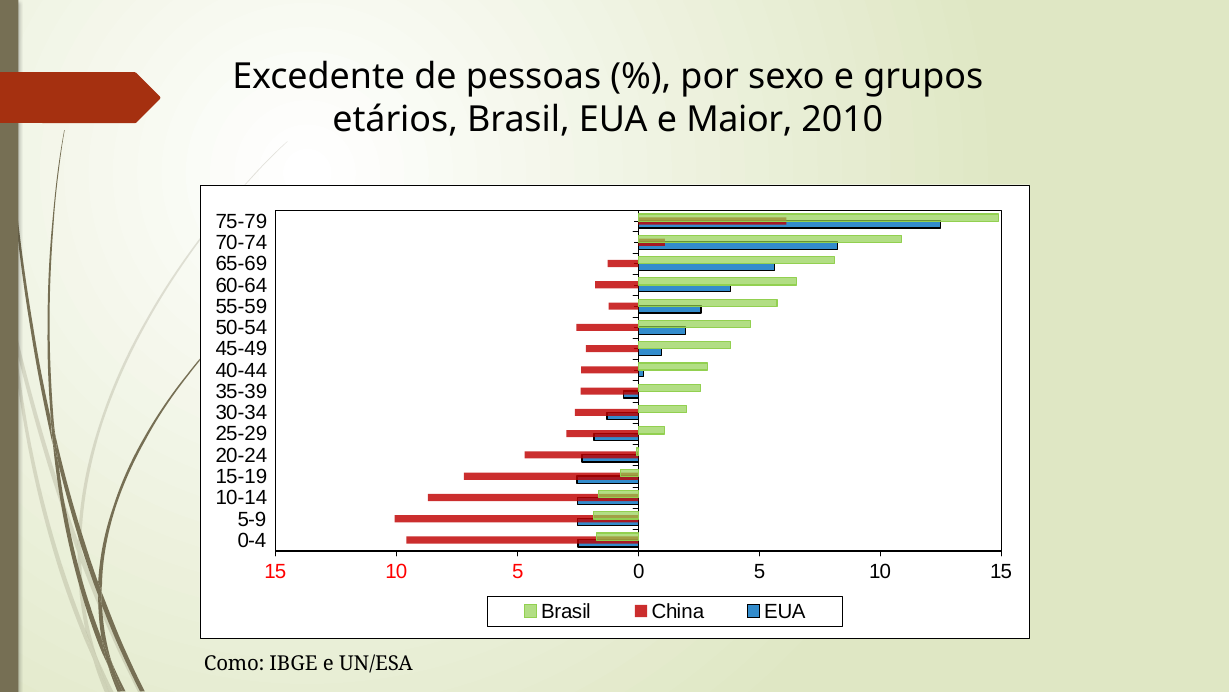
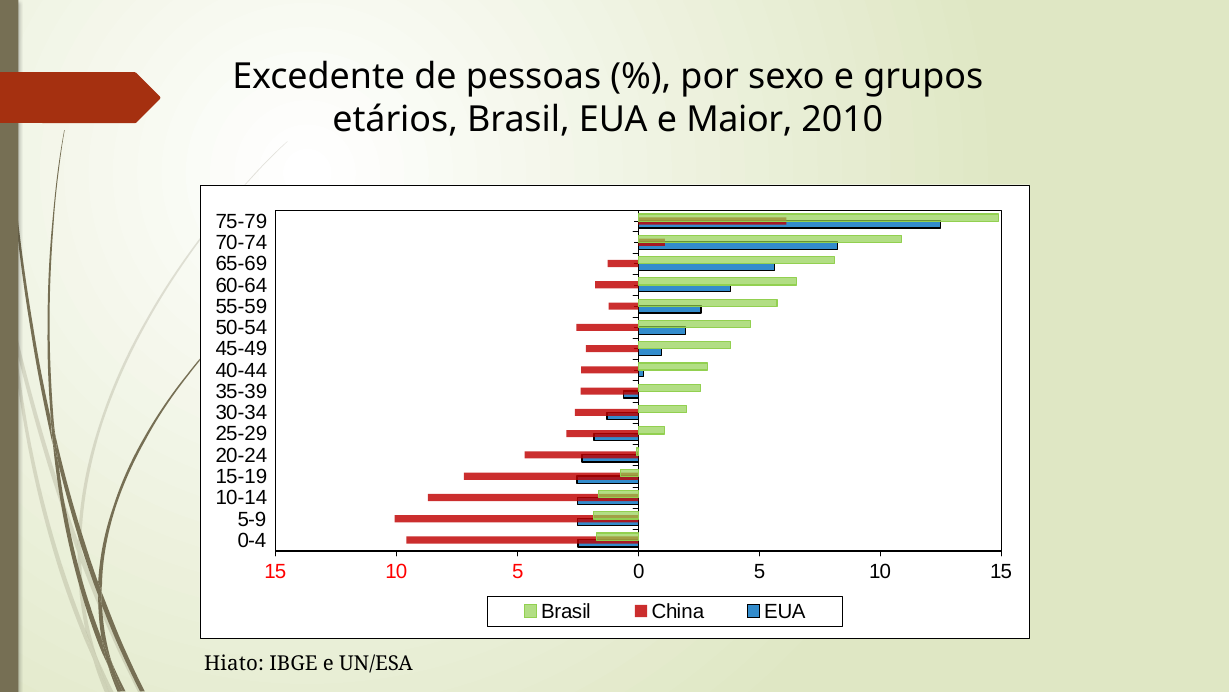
Como: Como -> Hiato
